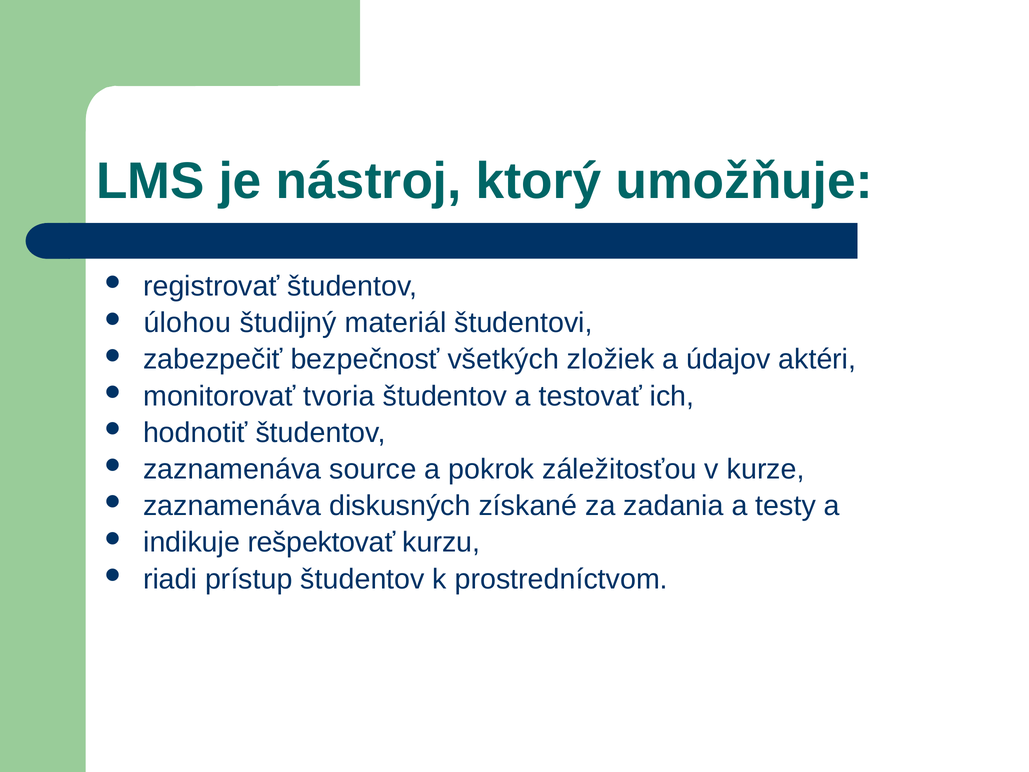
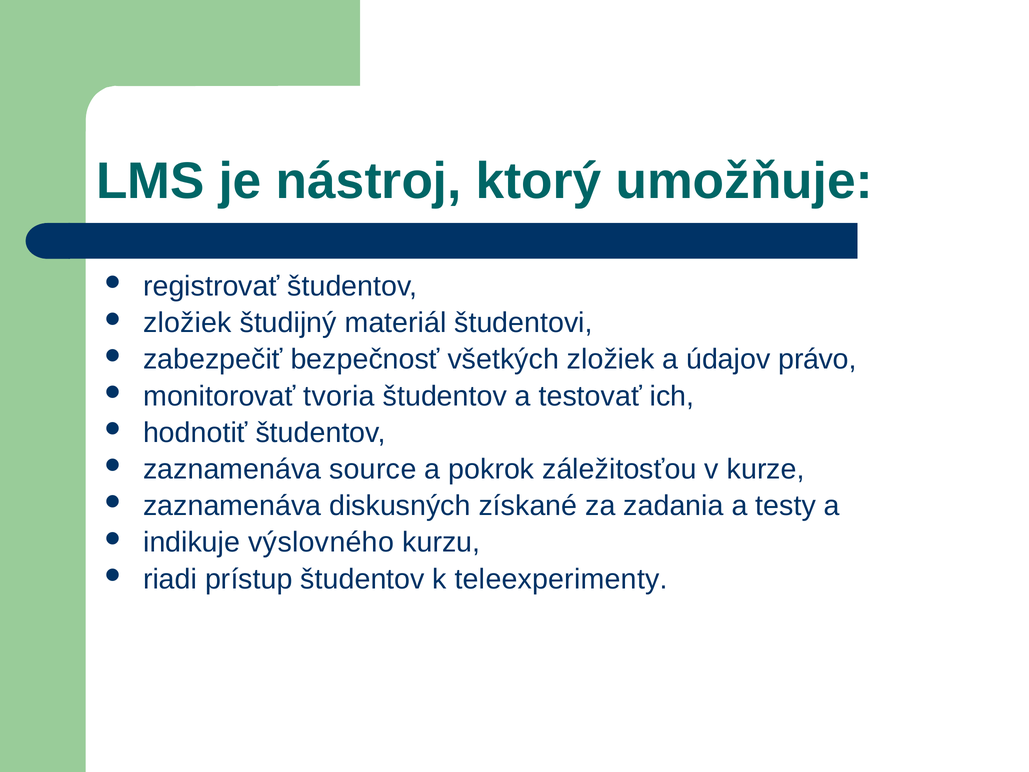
úlohou at (187, 323): úlohou -> zložiek
aktéri: aktéri -> právo
rešpektovať: rešpektovať -> výslovného
prostredníctvom: prostredníctvom -> teleexperimenty
